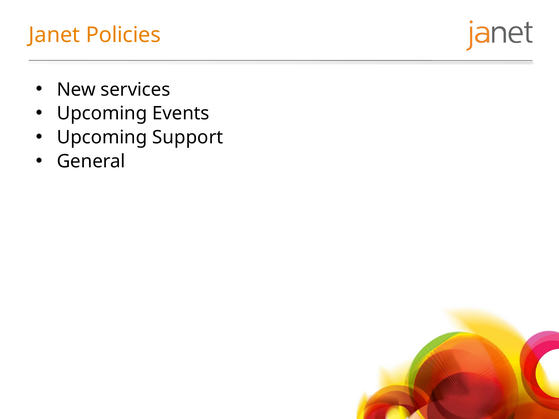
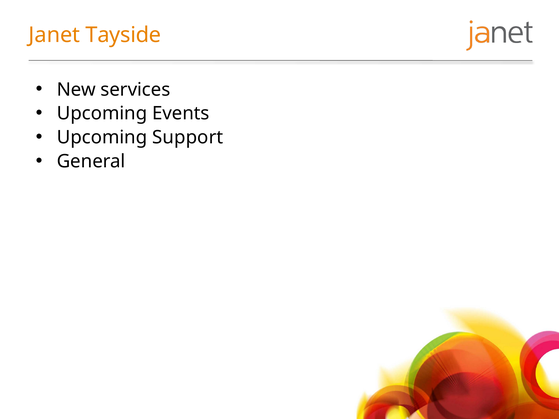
Policies: Policies -> Tayside
